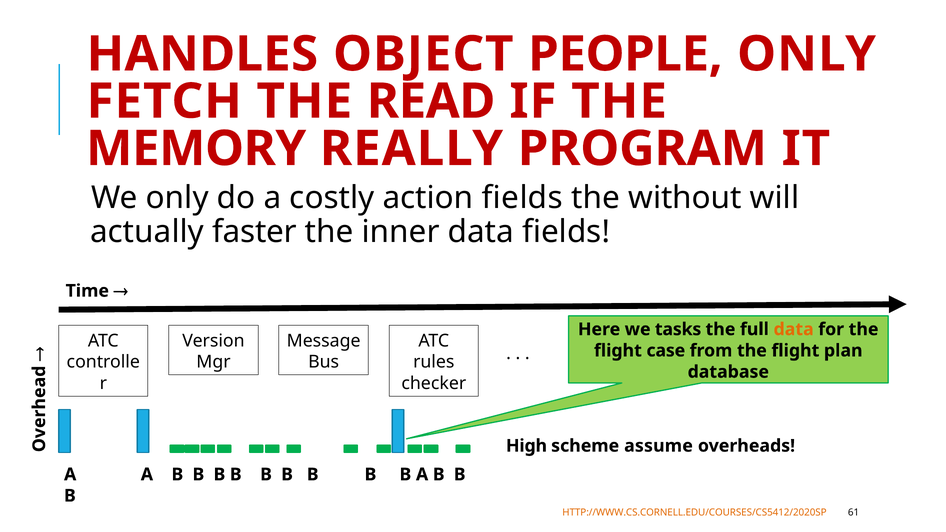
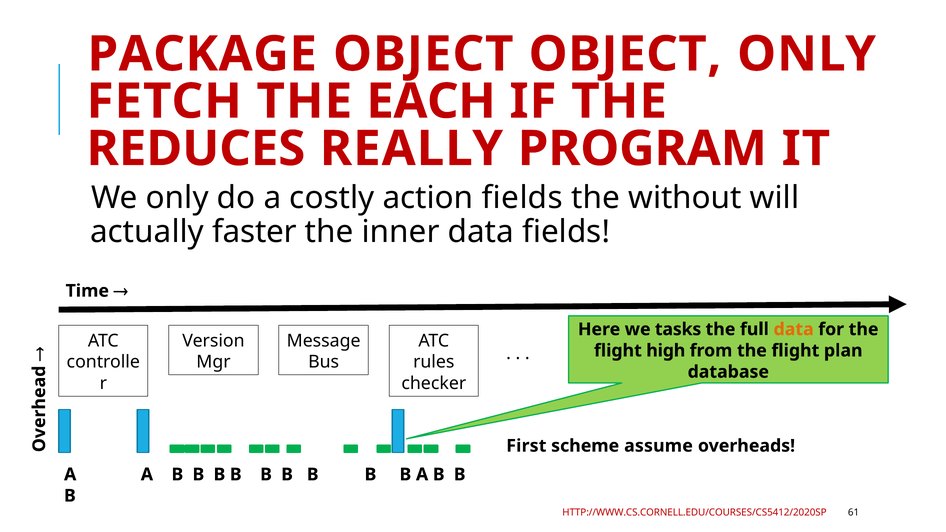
HANDLES: HANDLES -> PACKAGE
OBJECT PEOPLE: PEOPLE -> OBJECT
READ: READ -> EACH
MEMORY: MEMORY -> REDUCES
case: case -> high
High: High -> First
HTTP://WWW.CS.CORNELL.EDU/COURSES/CS5412/2020SP colour: orange -> red
